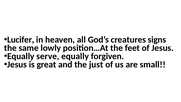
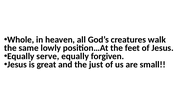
Lucifer: Lucifer -> Whole
signs: signs -> walk
